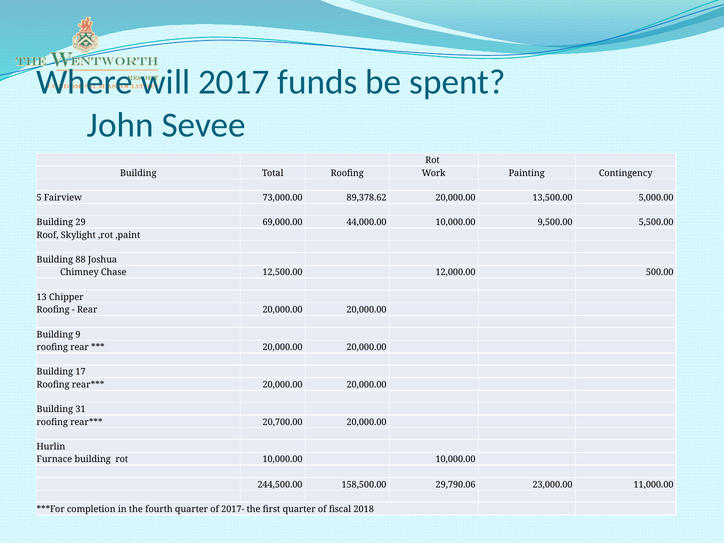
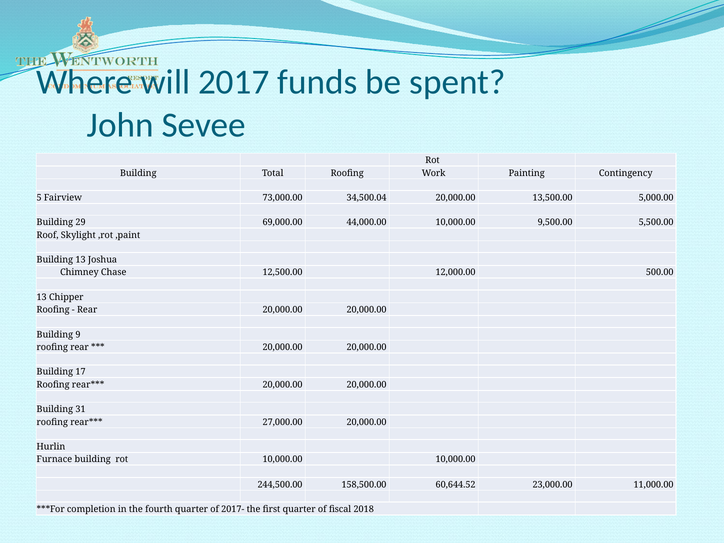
89,378.62: 89,378.62 -> 34,500.04
Building 88: 88 -> 13
20,700.00: 20,700.00 -> 27,000.00
29,790.06: 29,790.06 -> 60,644.52
